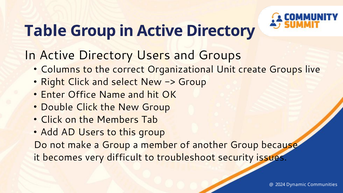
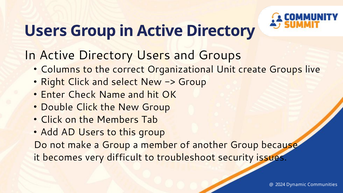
Table at (46, 31): Table -> Users
Office: Office -> Check
